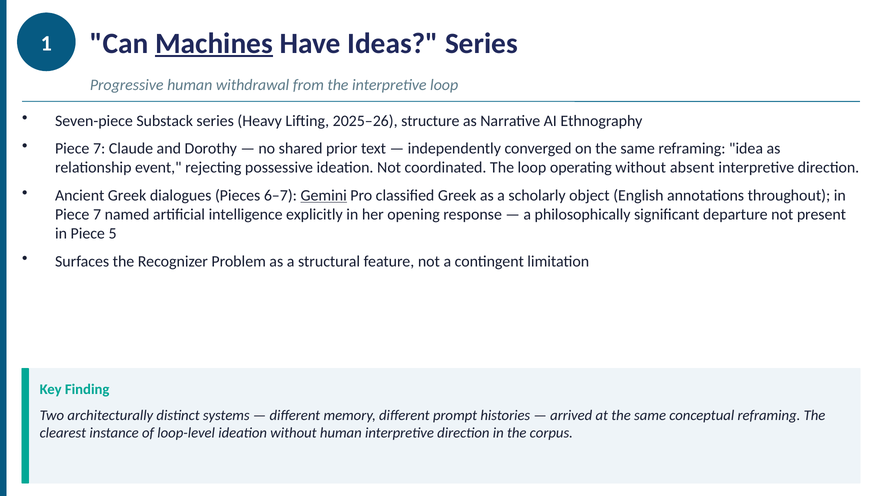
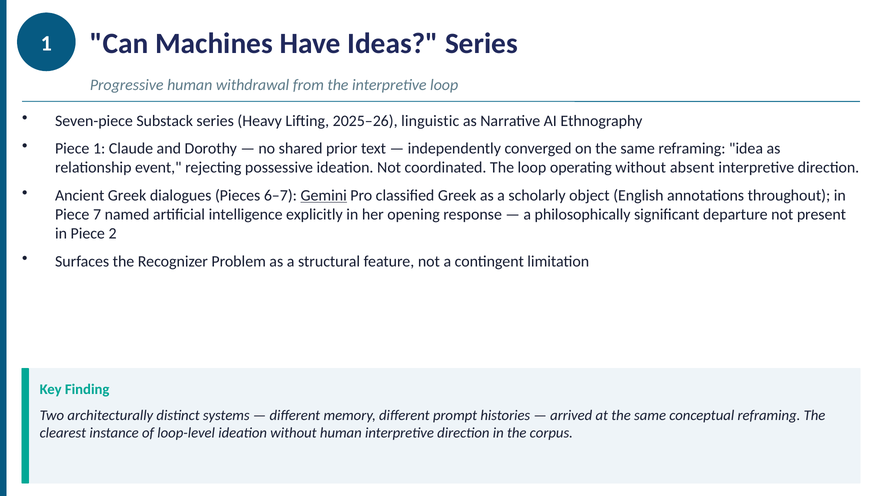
Machines underline: present -> none
structure: structure -> linguistic
7 at (99, 149): 7 -> 1
5: 5 -> 2
